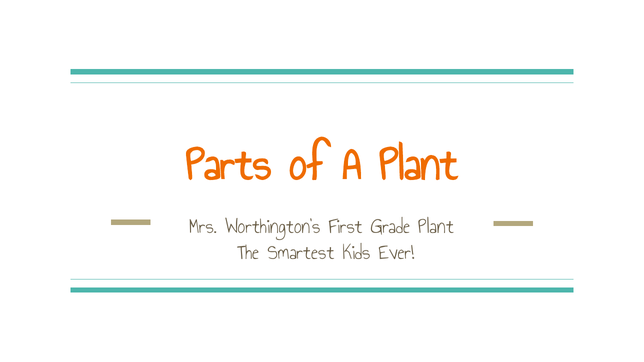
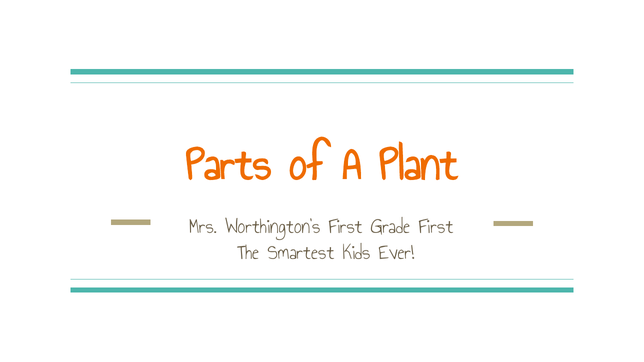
Grade Plant: Plant -> First
